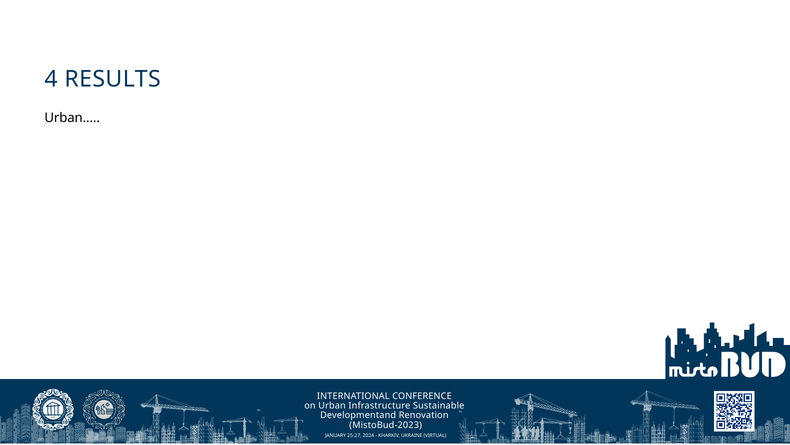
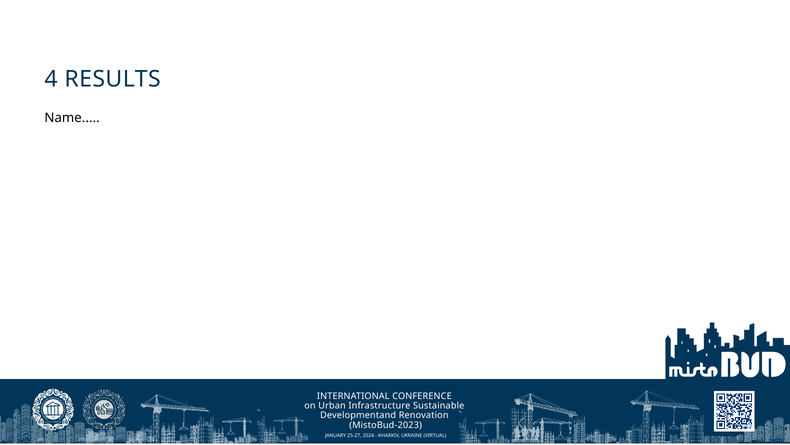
Urban at (72, 118): Urban -> Name
